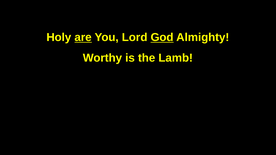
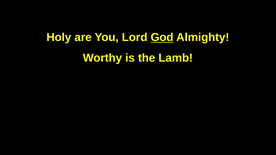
are underline: present -> none
